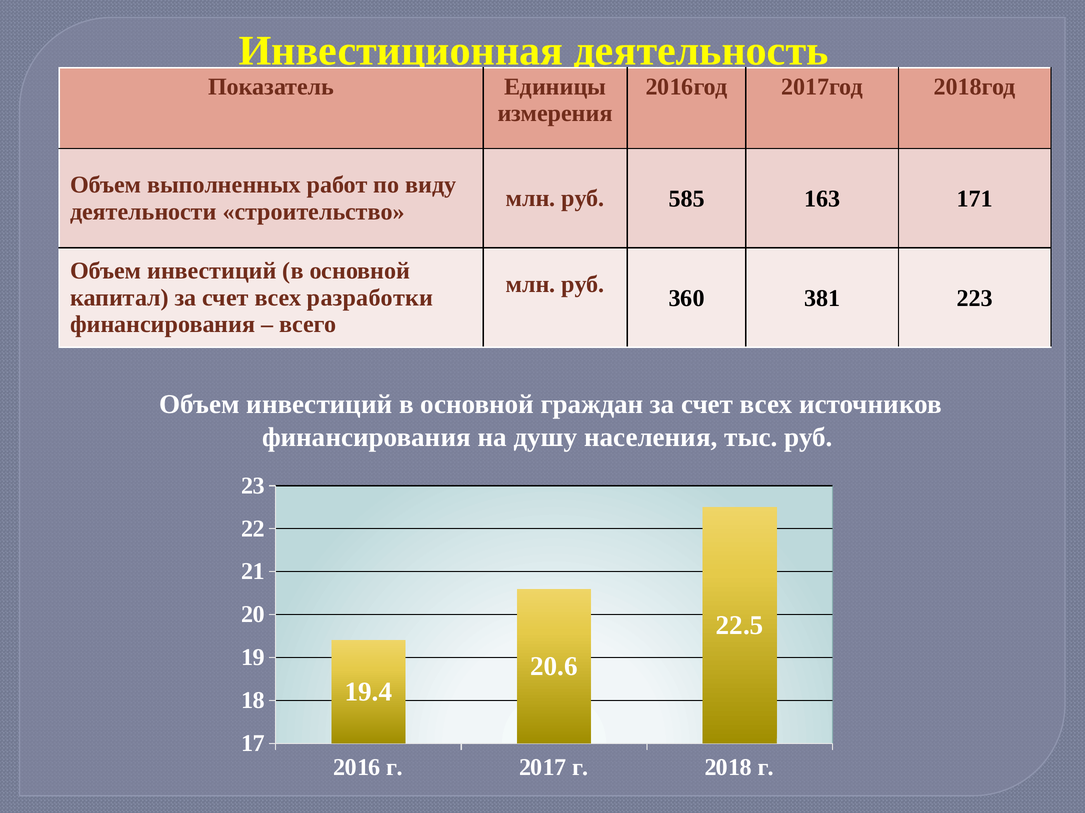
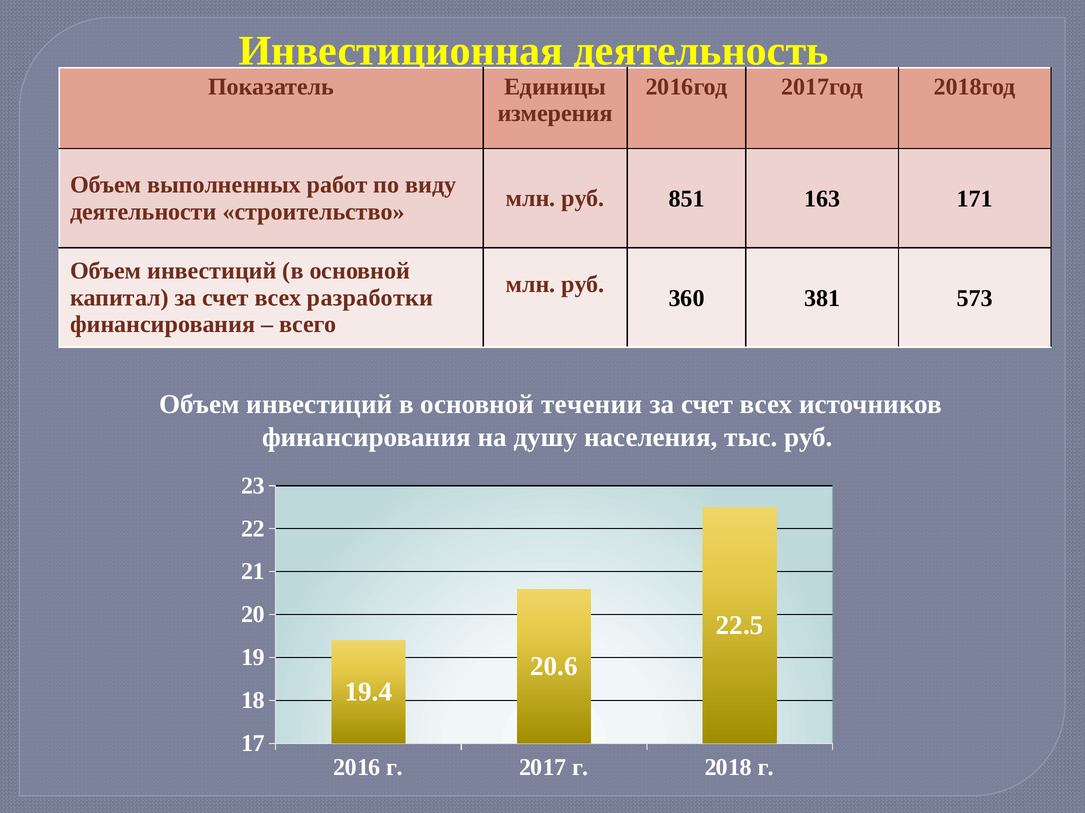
585: 585 -> 851
223: 223 -> 573
граждан: граждан -> течении
